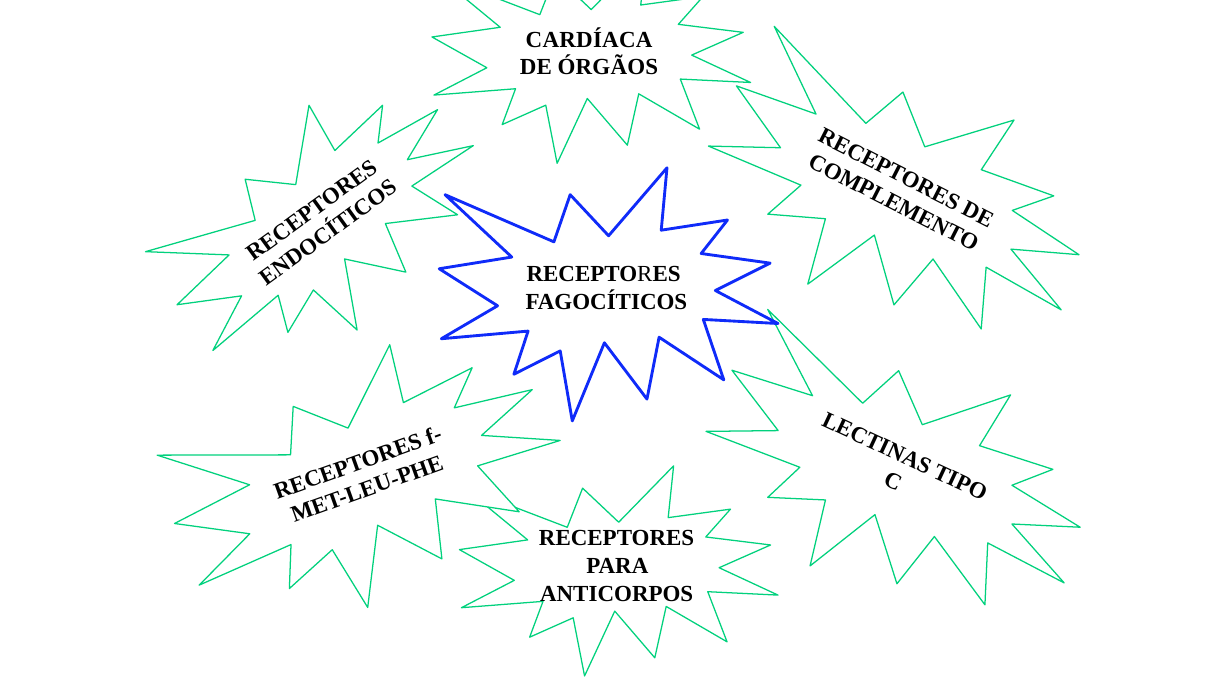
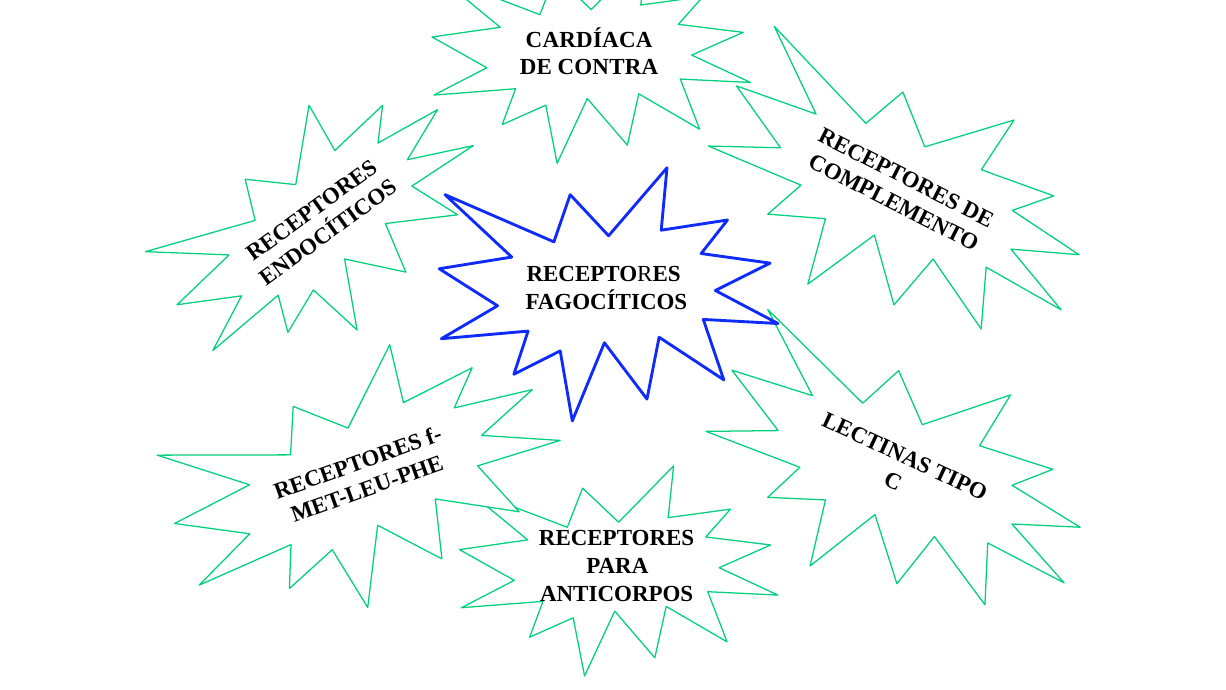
ÓRGÃOS: ÓRGÃOS -> CONTRA
